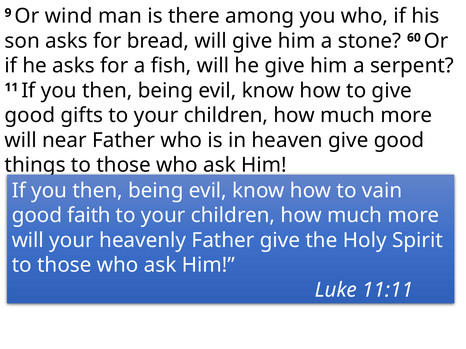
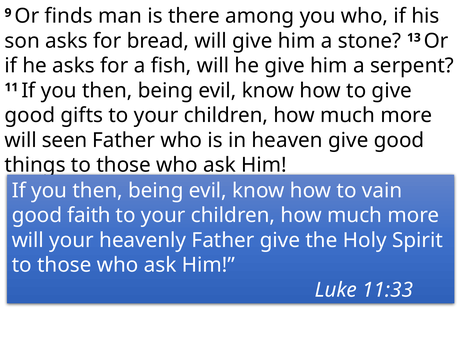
wind: wind -> finds
60: 60 -> 13
near: near -> seen
11:11: 11:11 -> 11:33
